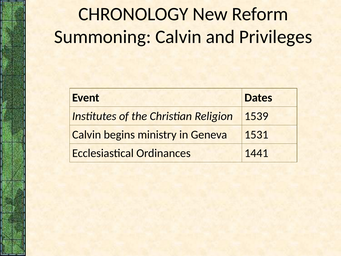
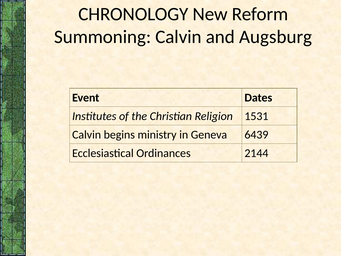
Privileges: Privileges -> Augsburg
1539: 1539 -> 1531
1531: 1531 -> 6439
1441: 1441 -> 2144
